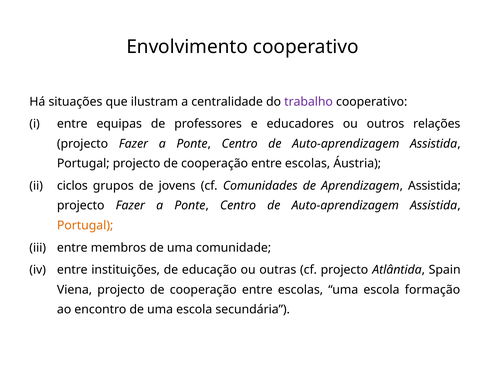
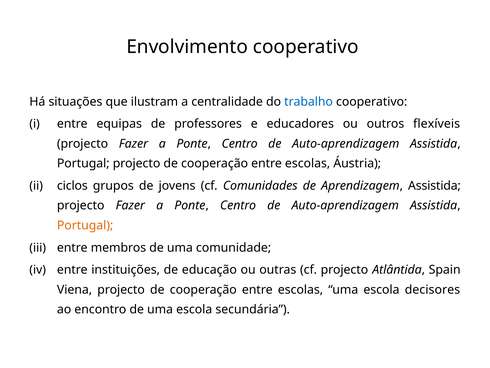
trabalho colour: purple -> blue
relações: relações -> flexíveis
formação: formação -> decisores
